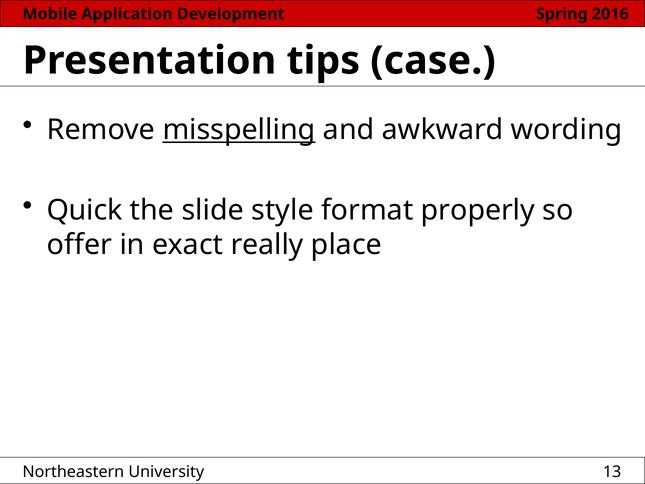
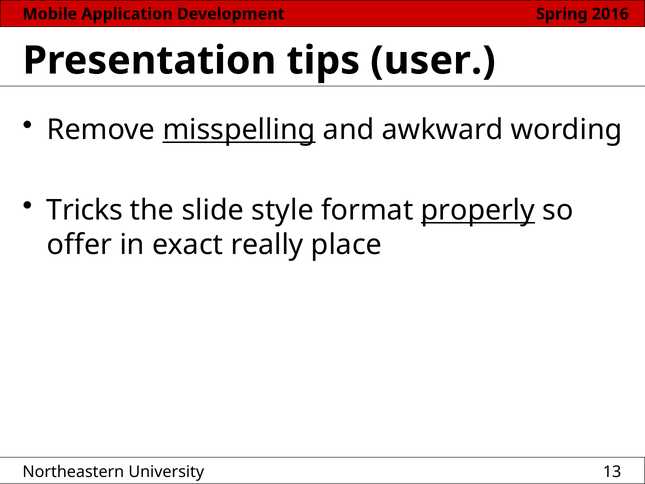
case: case -> user
Quick: Quick -> Tricks
properly underline: none -> present
